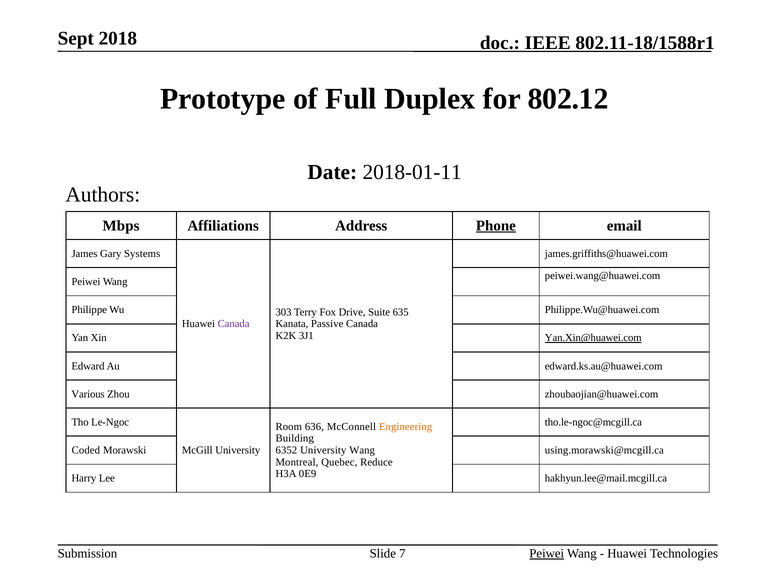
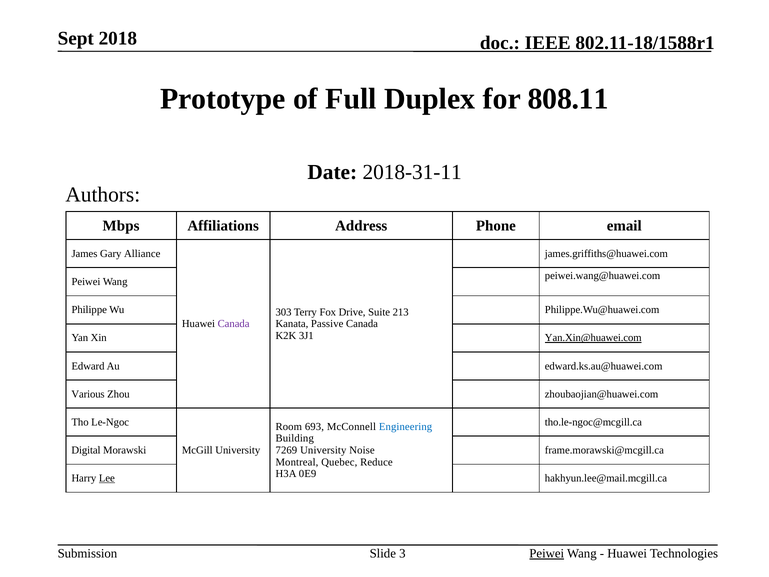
802.12: 802.12 -> 808.11
2018-01-11: 2018-01-11 -> 2018-31-11
Phone underline: present -> none
Systems: Systems -> Alliance
635: 635 -> 213
636: 636 -> 693
Engineering colour: orange -> blue
Coded: Coded -> Digital
6352: 6352 -> 7269
University Wang: Wang -> Noise
using.morawski@mcgill.ca: using.morawski@mcgill.ca -> frame.morawski@mcgill.ca
Lee underline: none -> present
7: 7 -> 3
